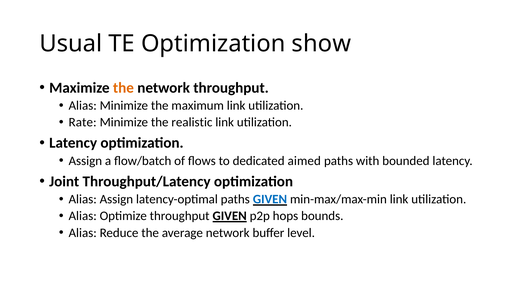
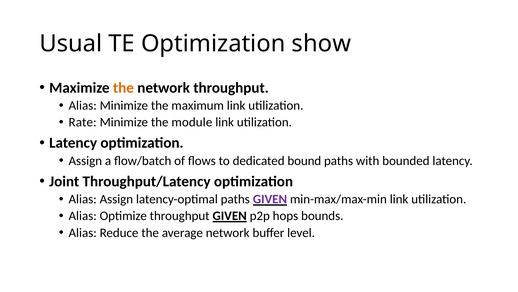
realistic: realistic -> module
aimed: aimed -> bound
GIVEN at (270, 199) colour: blue -> purple
